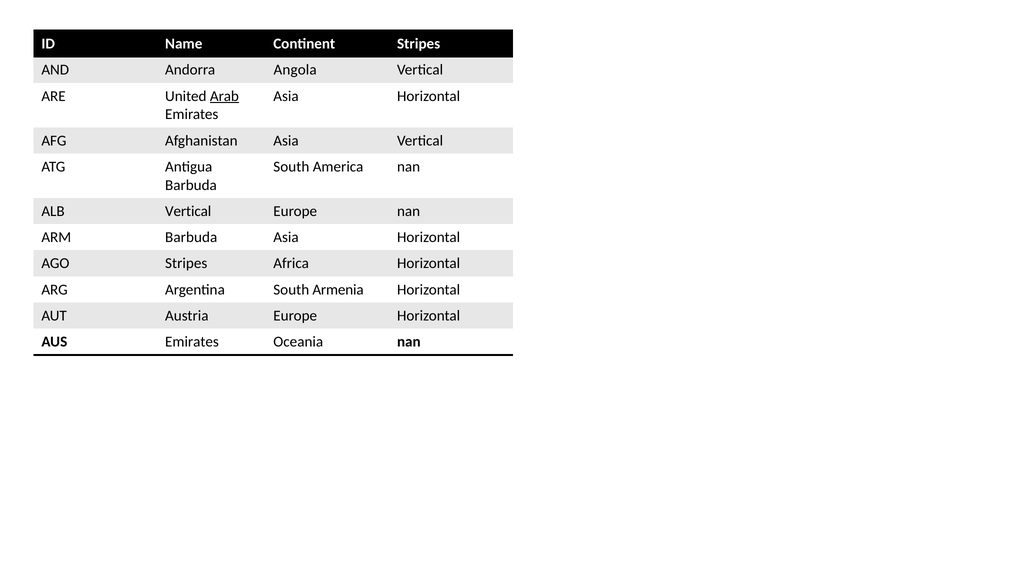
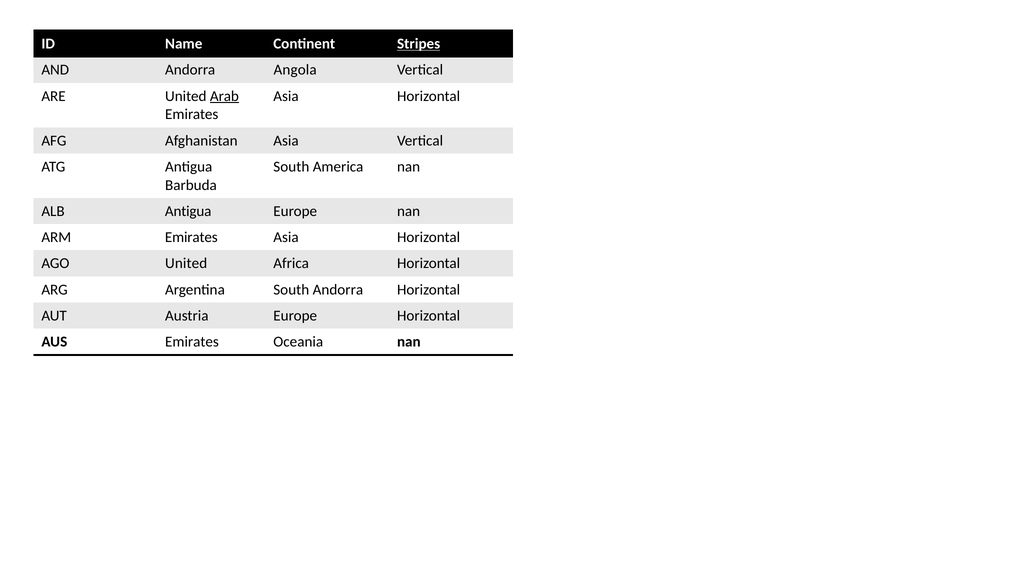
Stripes at (419, 44) underline: none -> present
ALB Vertical: Vertical -> Antigua
ARM Barbuda: Barbuda -> Emirates
AGO Stripes: Stripes -> United
South Armenia: Armenia -> Andorra
